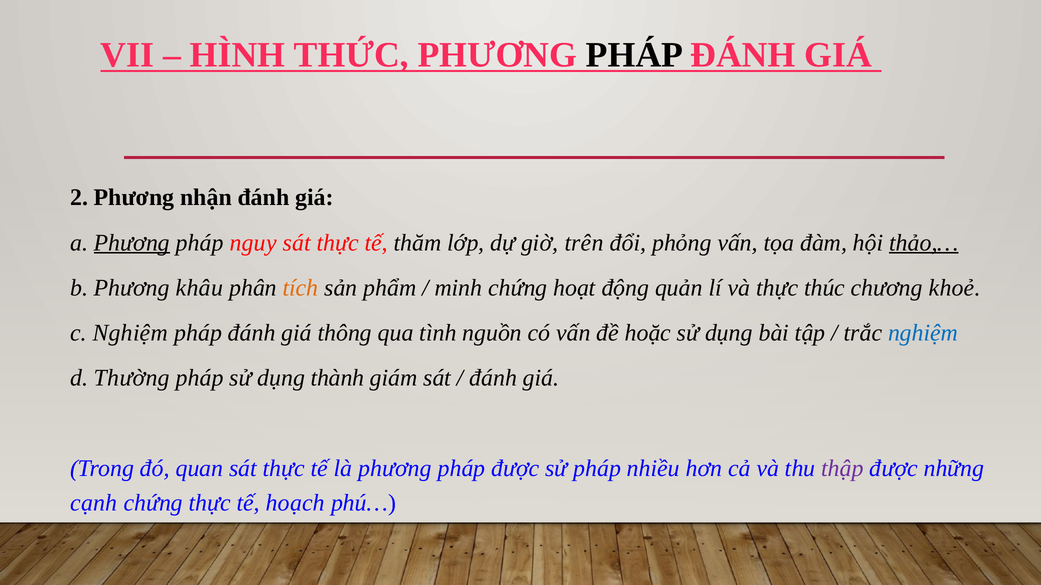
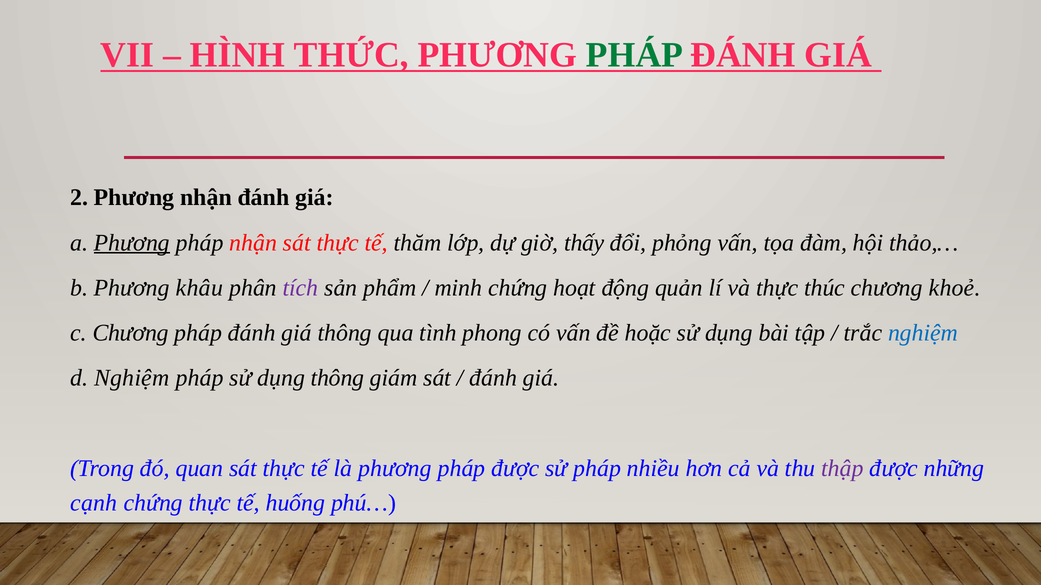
PHÁP at (635, 55) colour: black -> green
pháp nguy: nguy -> nhận
trên: trên -> thấy
thảo,… underline: present -> none
tích colour: orange -> purple
c Nghiệm: Nghiệm -> Chương
nguồn: nguồn -> phong
d Thường: Thường -> Nghiệm
dụng thành: thành -> thông
hoạch: hoạch -> huống
